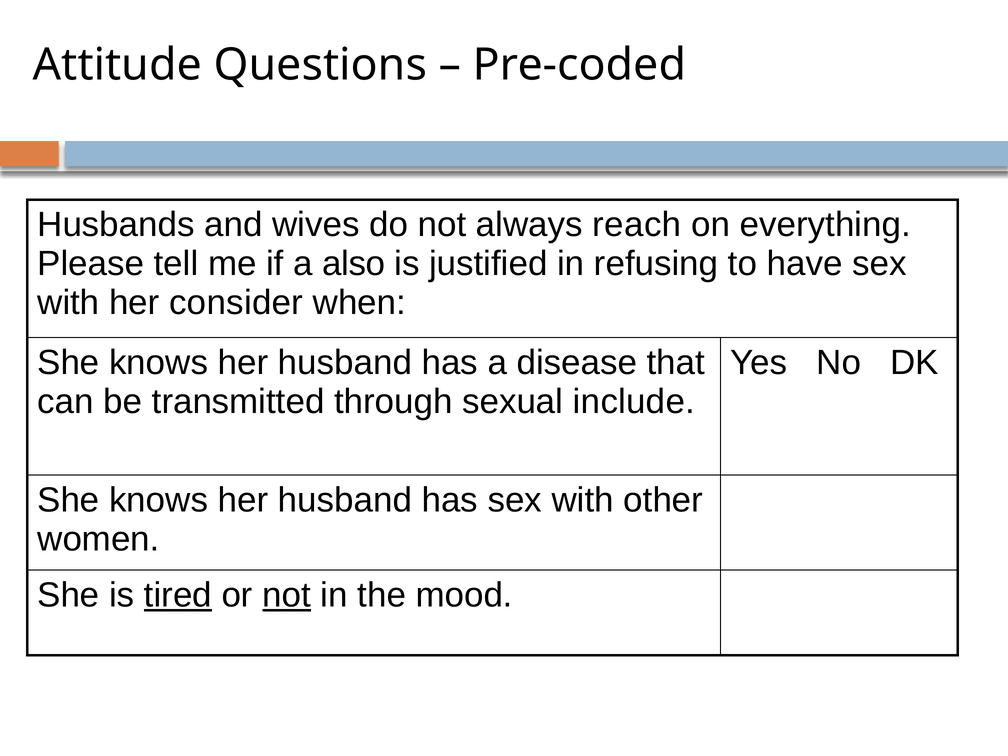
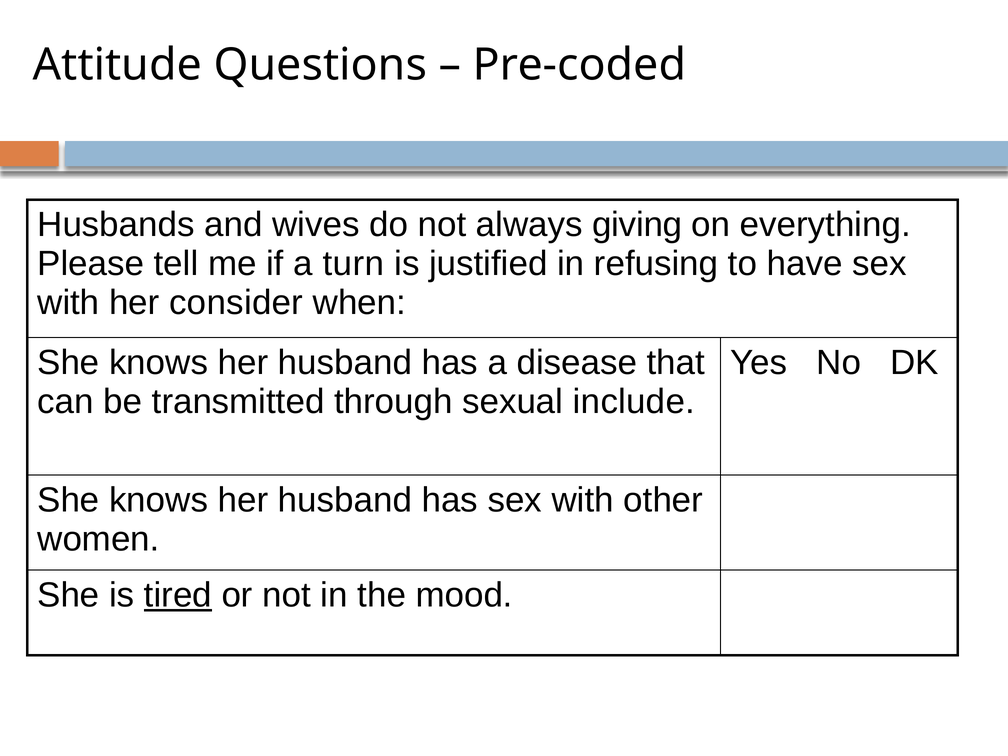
reach: reach -> giving
also: also -> turn
not at (287, 595) underline: present -> none
